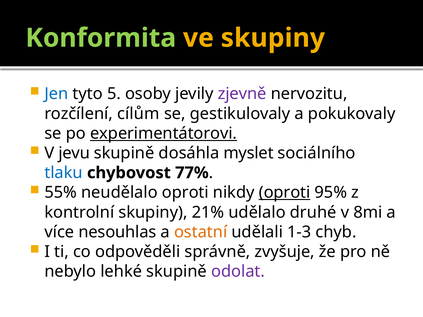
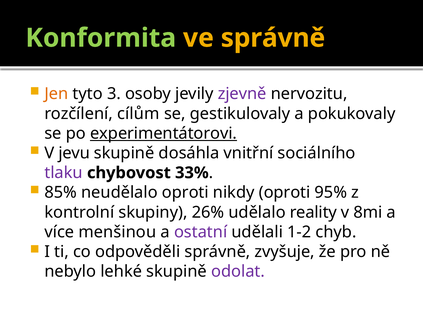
ve skupiny: skupiny -> správně
Jen colour: blue -> orange
5: 5 -> 3
myslet: myslet -> vnitřní
tlaku colour: blue -> purple
77%: 77% -> 33%
55%: 55% -> 85%
oproti at (285, 193) underline: present -> none
21%: 21% -> 26%
druhé: druhé -> reality
nesouhlas: nesouhlas -> menšinou
ostatní colour: orange -> purple
1-3: 1-3 -> 1-2
